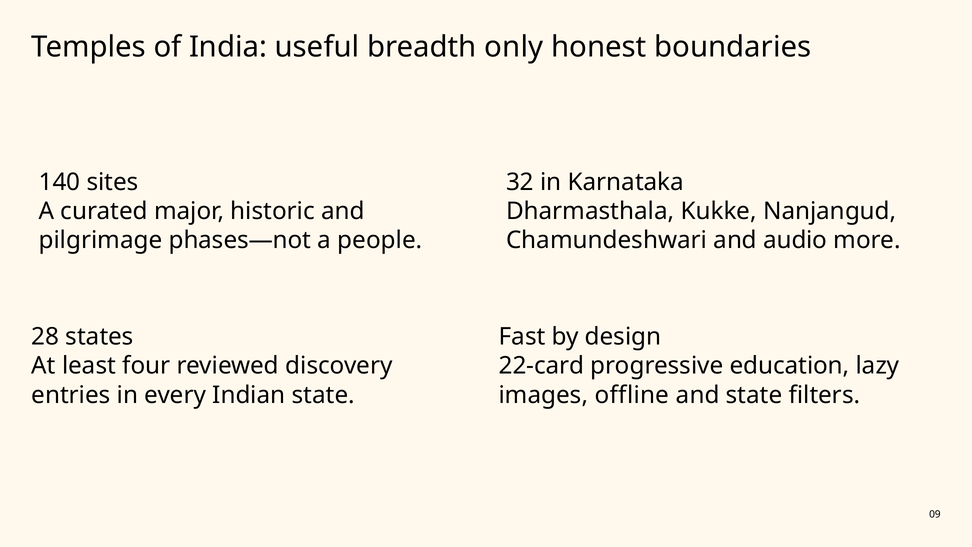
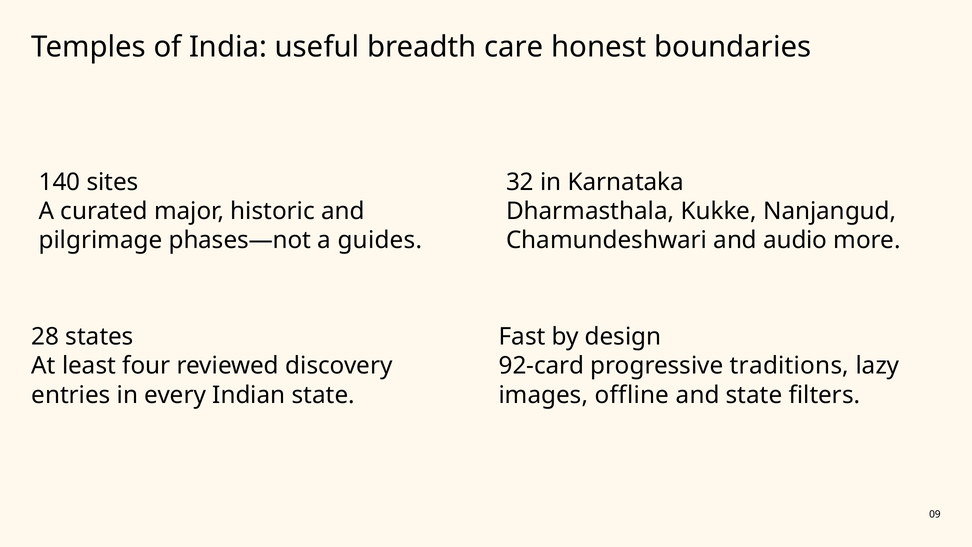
only: only -> care
people: people -> guides
22-card: 22-card -> 92-card
education: education -> traditions
